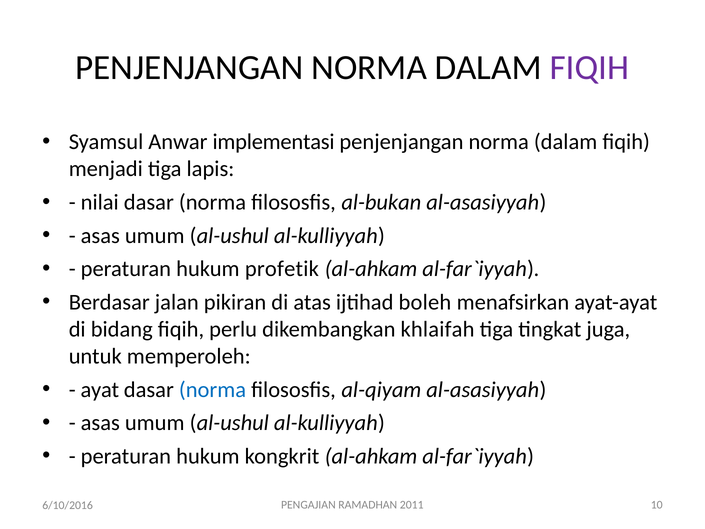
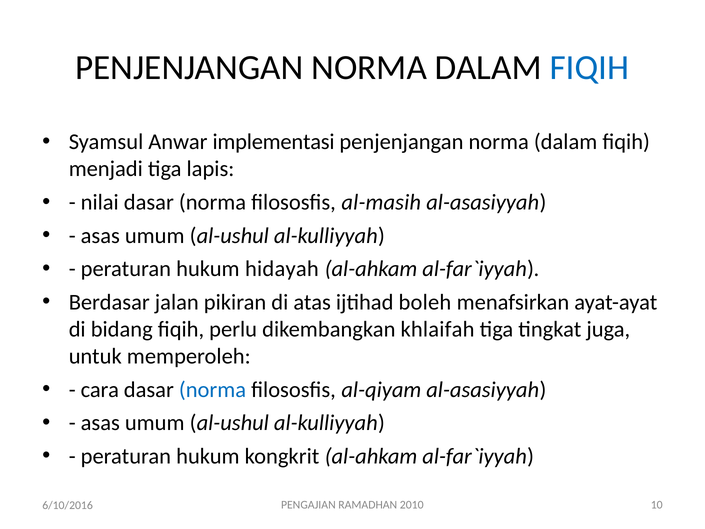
FIQIH at (589, 68) colour: purple -> blue
al-bukan: al-bukan -> al-masih
profetik: profetik -> hidayah
ayat: ayat -> cara
2011: 2011 -> 2010
